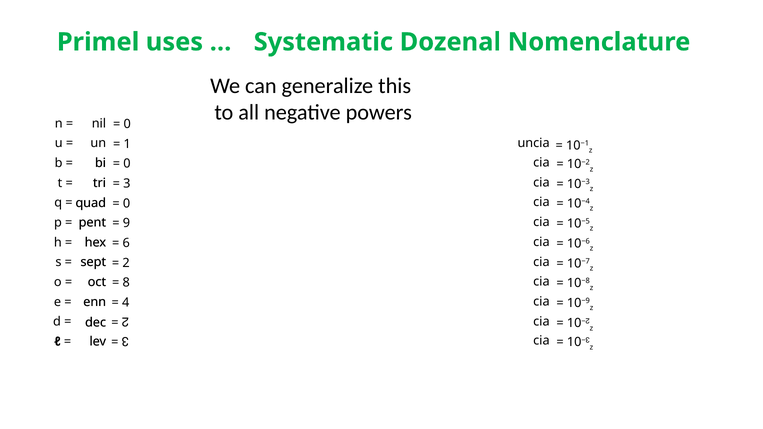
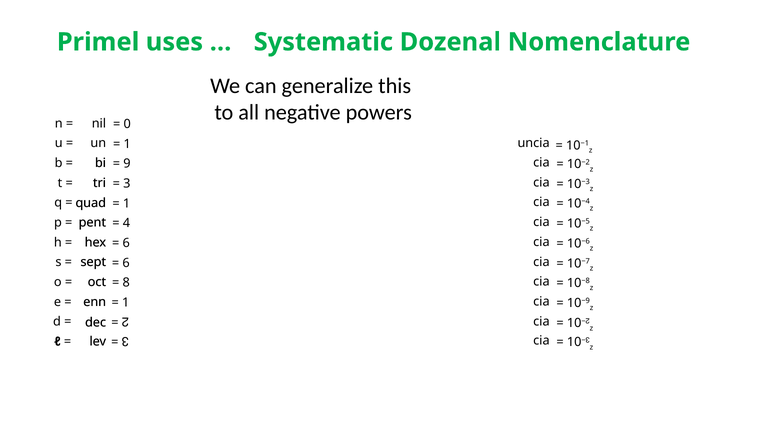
0 at (127, 164): 0 -> 9
0 at (127, 204): 0 -> 1
9: 9 -> 4
2 at (126, 263): 2 -> 6
4 at (126, 303): 4 -> 1
